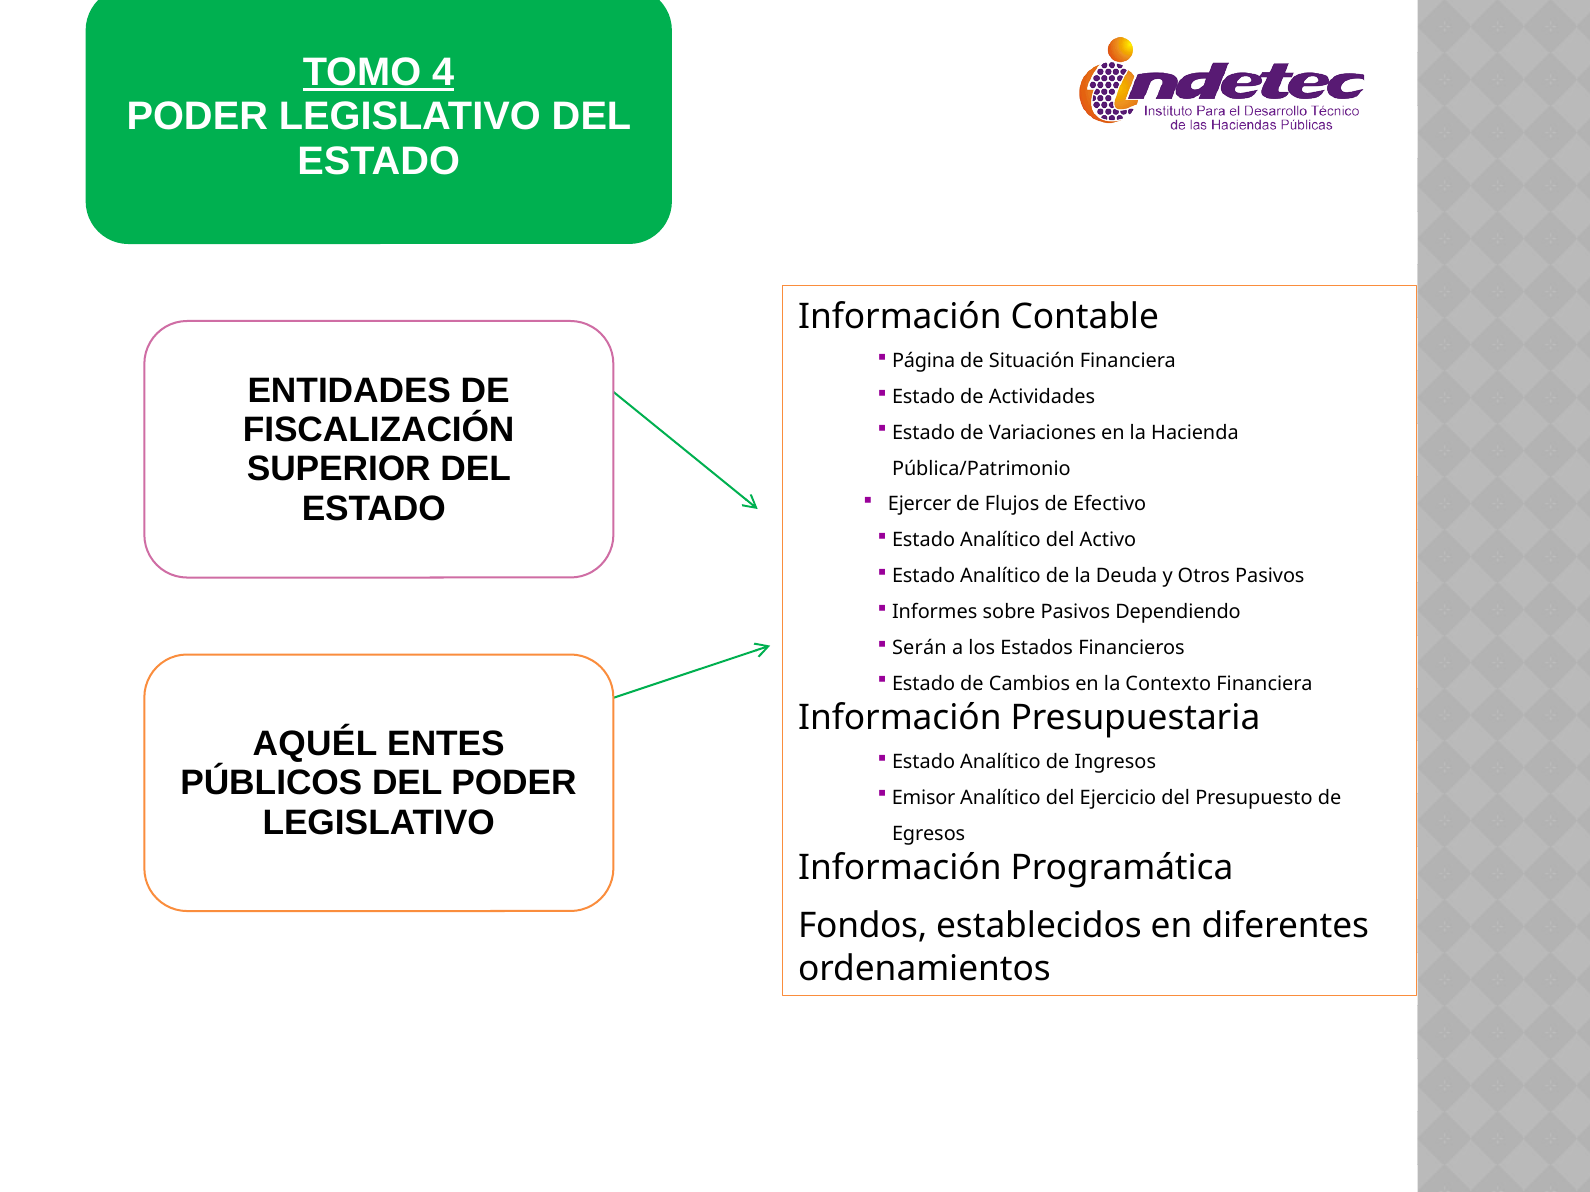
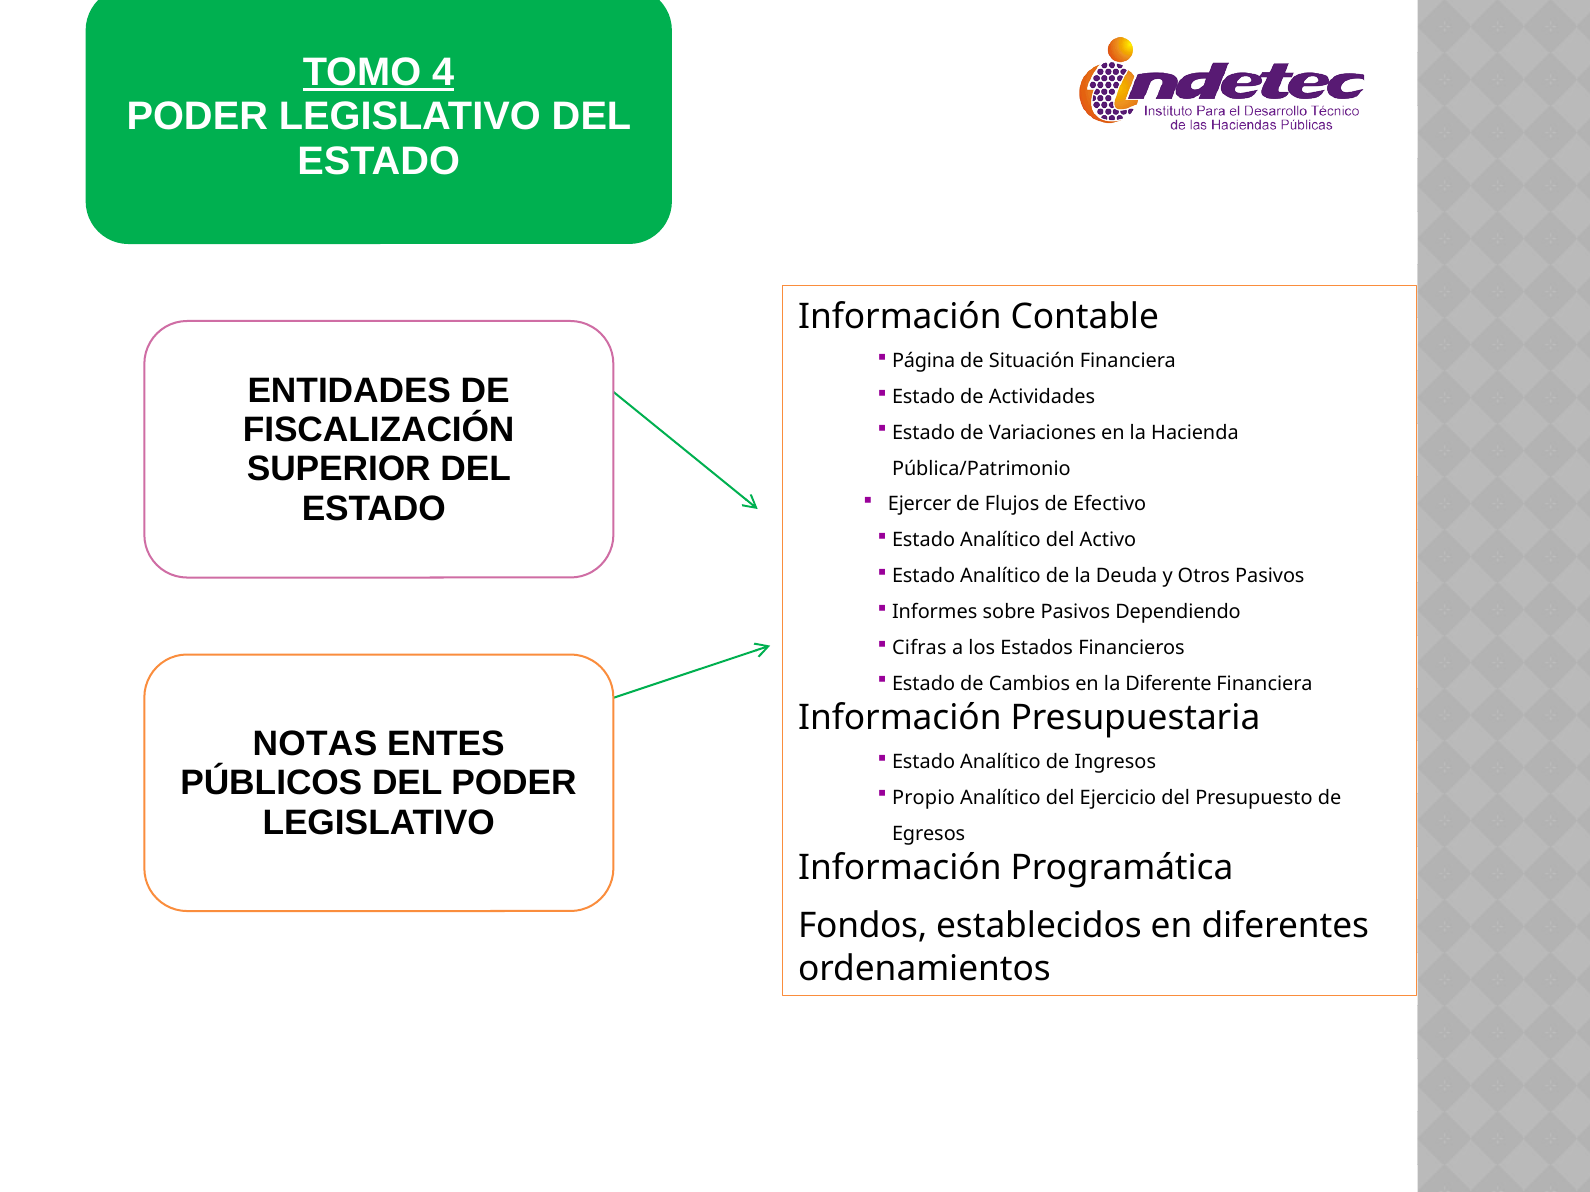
Serán: Serán -> Cifras
Contexto: Contexto -> Diferente
AQUÉL: AQUÉL -> NOTAS
Emisor: Emisor -> Propio
